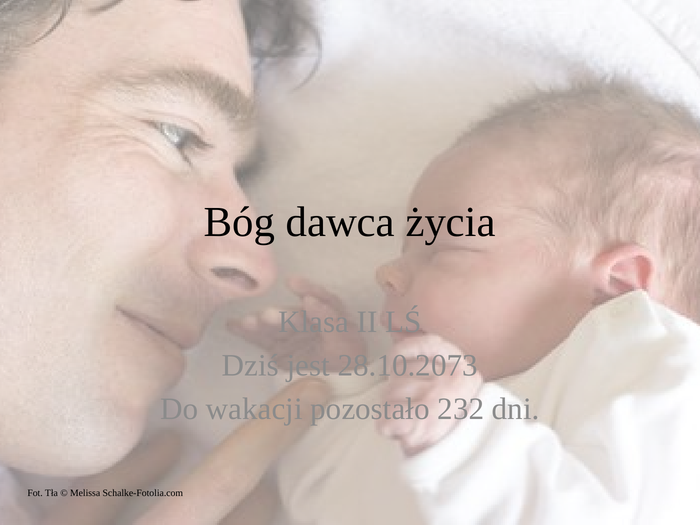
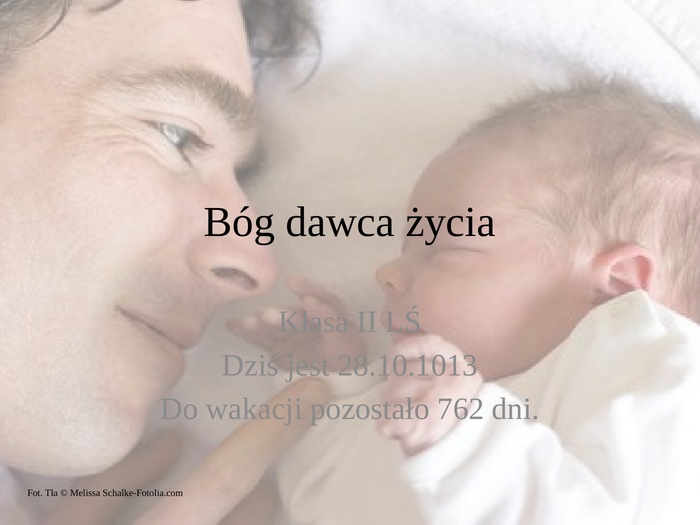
28.10.2073: 28.10.2073 -> 28.10.1013
232: 232 -> 762
